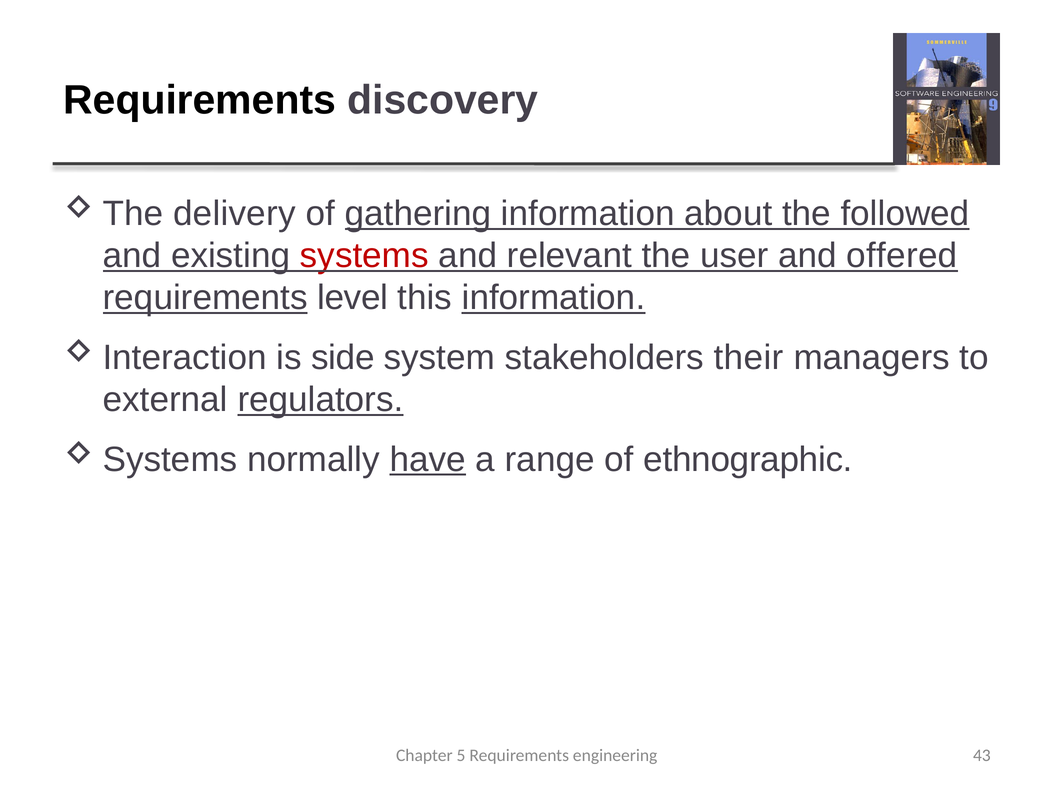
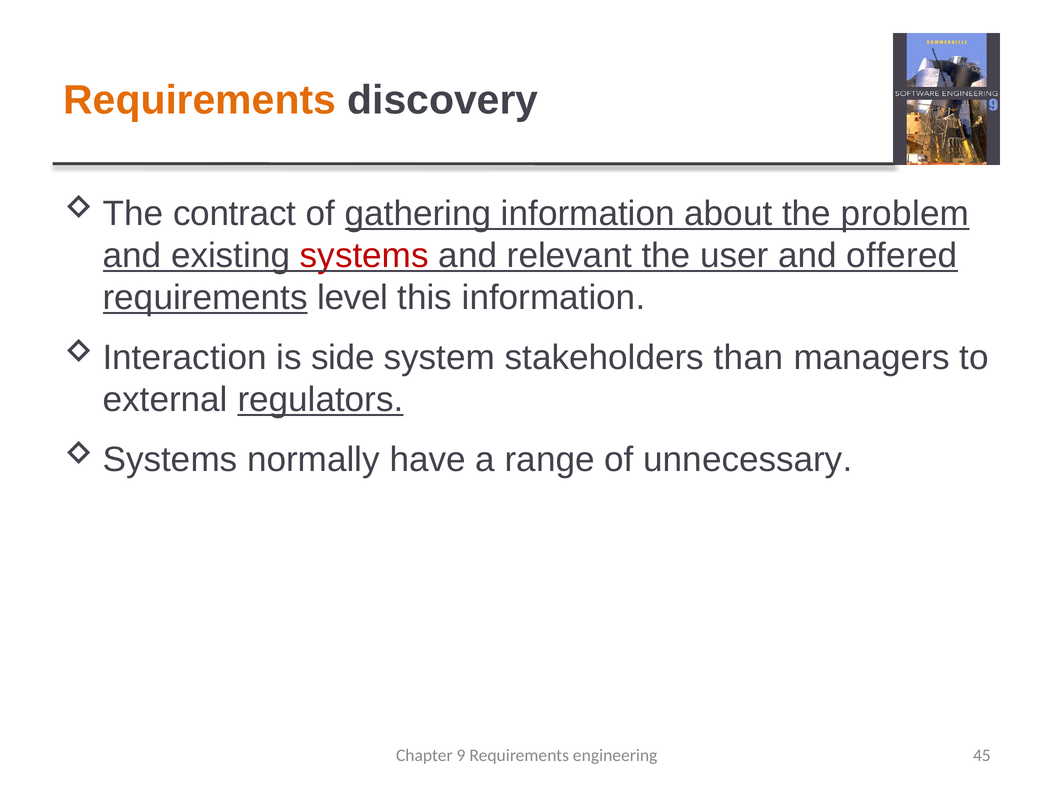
Requirements at (200, 100) colour: black -> orange
delivery: delivery -> contract
followed: followed -> problem
information at (553, 298) underline: present -> none
their: their -> than
have underline: present -> none
ethnographic: ethnographic -> unnecessary
5: 5 -> 9
43: 43 -> 45
